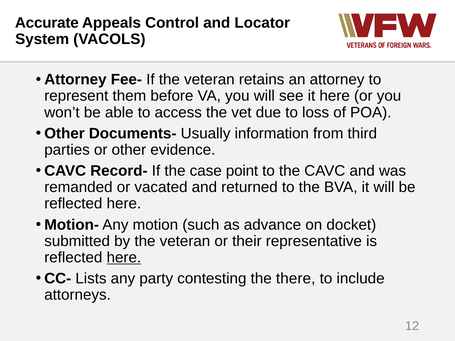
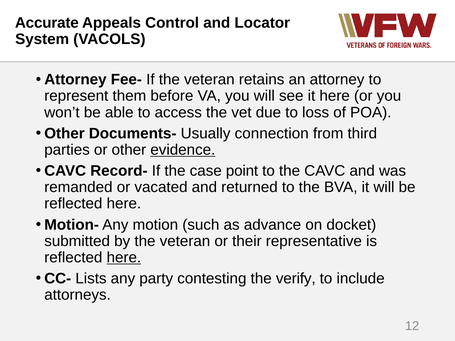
information: information -> connection
evidence underline: none -> present
there: there -> verify
